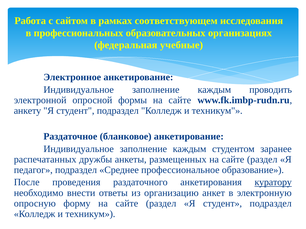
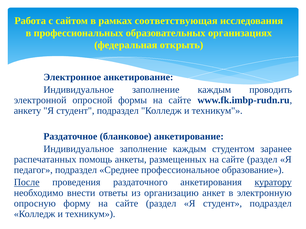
соответствующем: соответствующем -> соответствующая
учебные: учебные -> открыть
дружбы: дружбы -> помощь
После underline: none -> present
